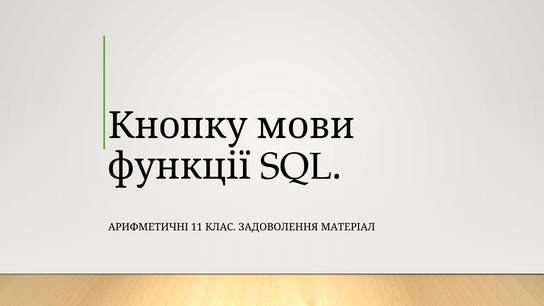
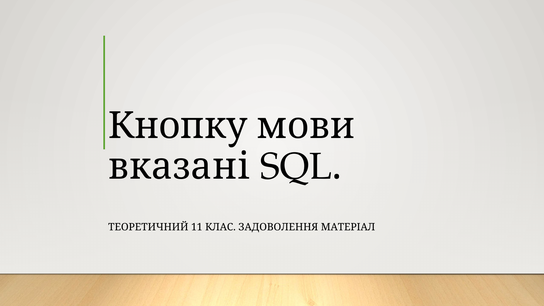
функції: функції -> вказані
АРИФМЕТИЧНІ: АРИФМЕТИЧНІ -> ТЕОРЕТИЧНИЙ
